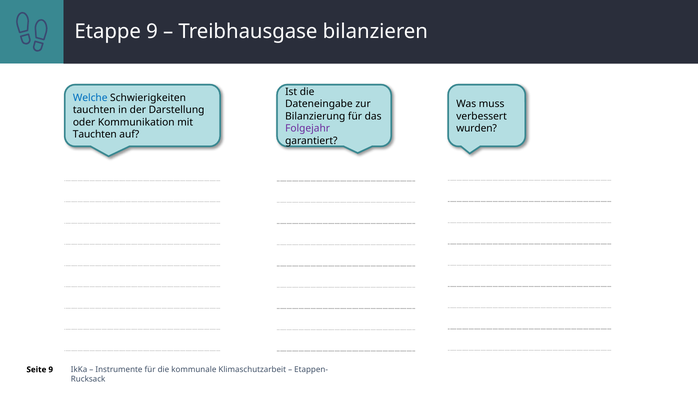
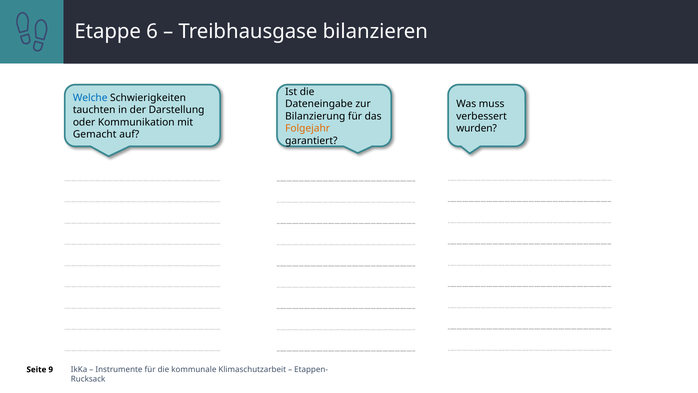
Etappe 9: 9 -> 6
Folgejahr colour: purple -> orange
Tauchten at (95, 134): Tauchten -> Gemacht
